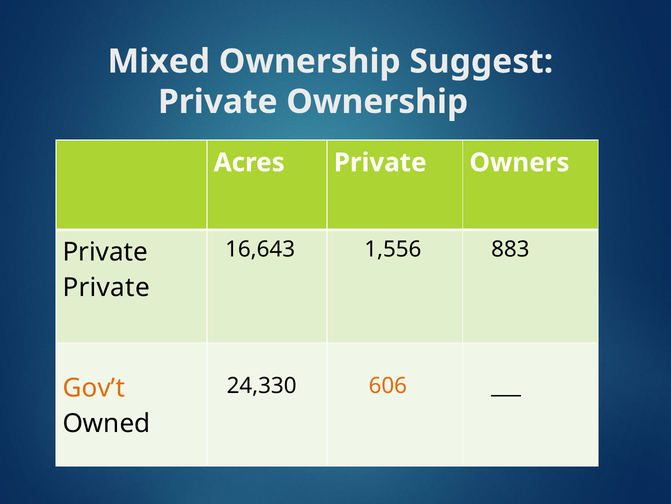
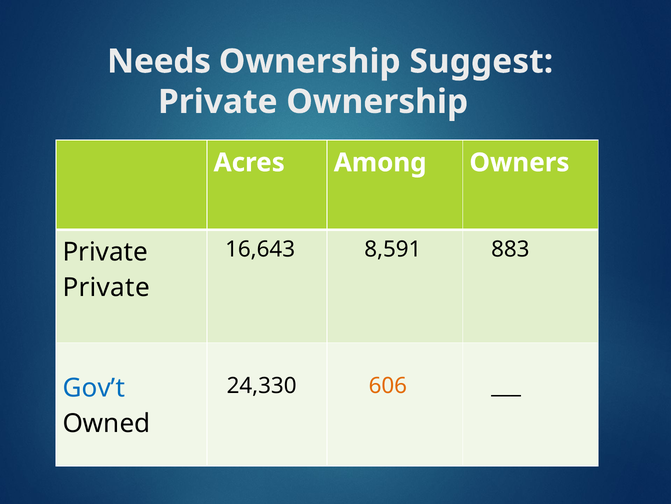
Mixed: Mixed -> Needs
Acres Private: Private -> Among
1,556: 1,556 -> 8,591
Gov’t colour: orange -> blue
